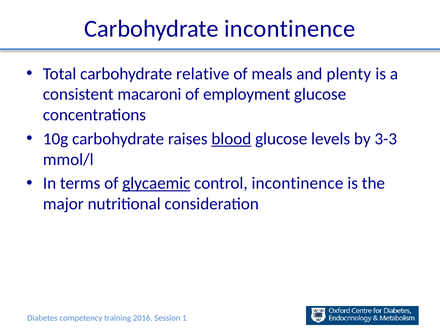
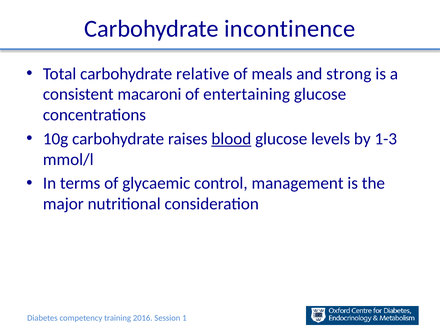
plenty: plenty -> strong
employment: employment -> entertaining
3-3: 3-3 -> 1-3
glycaemic underline: present -> none
control incontinence: incontinence -> management
